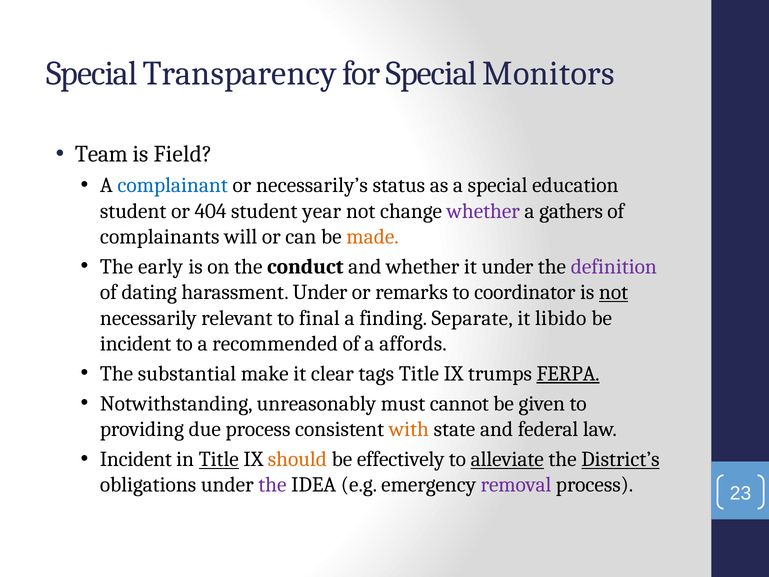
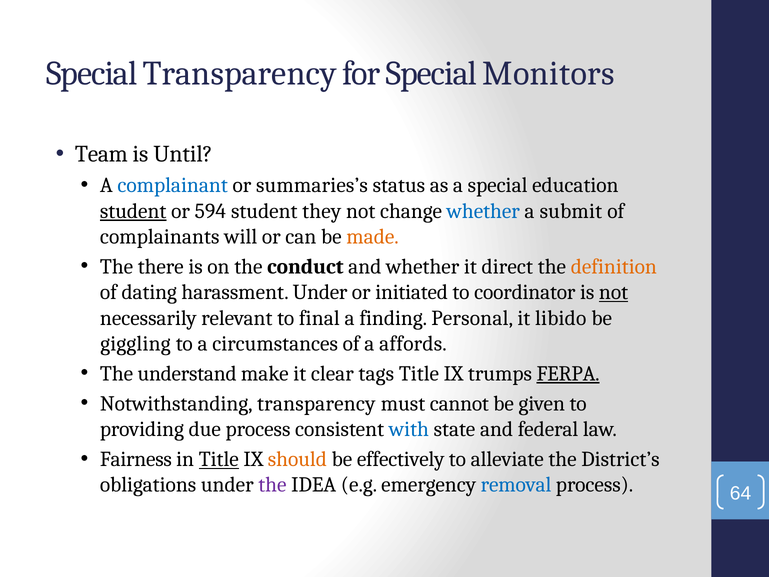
Field: Field -> Until
necessarily’s: necessarily’s -> summaries’s
student at (133, 211) underline: none -> present
404: 404 -> 594
year: year -> they
whether at (483, 211) colour: purple -> blue
gathers: gathers -> submit
early: early -> there
it under: under -> direct
definition colour: purple -> orange
remarks: remarks -> initiated
Separate: Separate -> Personal
incident at (136, 344): incident -> giggling
recommended: recommended -> circumstances
substantial: substantial -> understand
Notwithstanding unreasonably: unreasonably -> transparency
with colour: orange -> blue
Incident at (136, 459): Incident -> Fairness
alleviate underline: present -> none
District’s underline: present -> none
removal colour: purple -> blue
23: 23 -> 64
